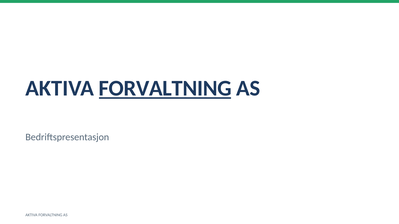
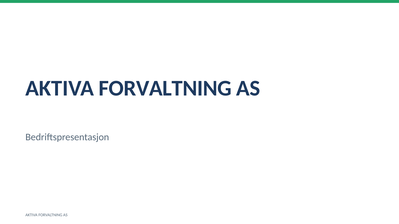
FORVALTNING at (165, 88) underline: present -> none
